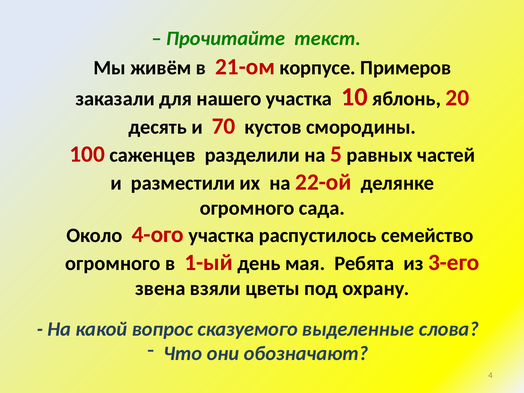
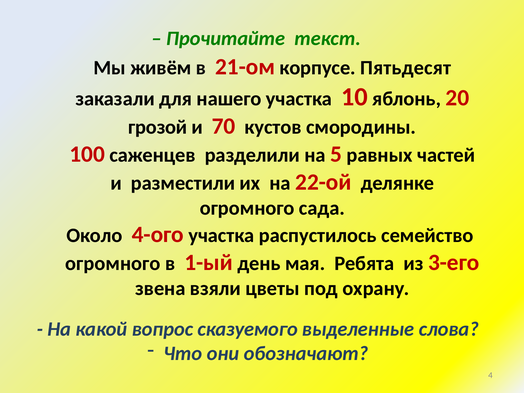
Примеров: Примеров -> Пятьдесят
десять: десять -> грозой
